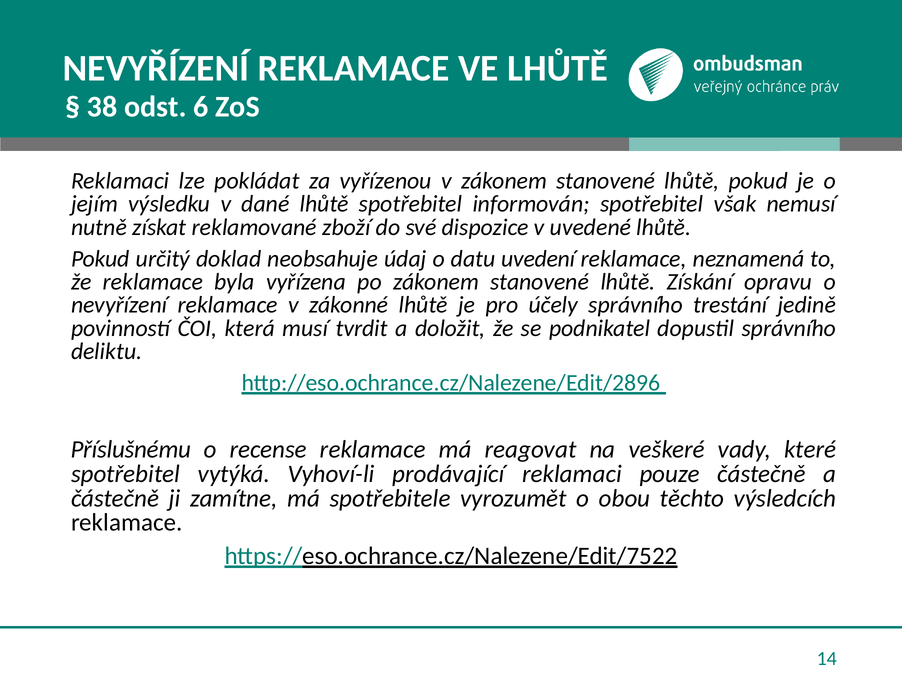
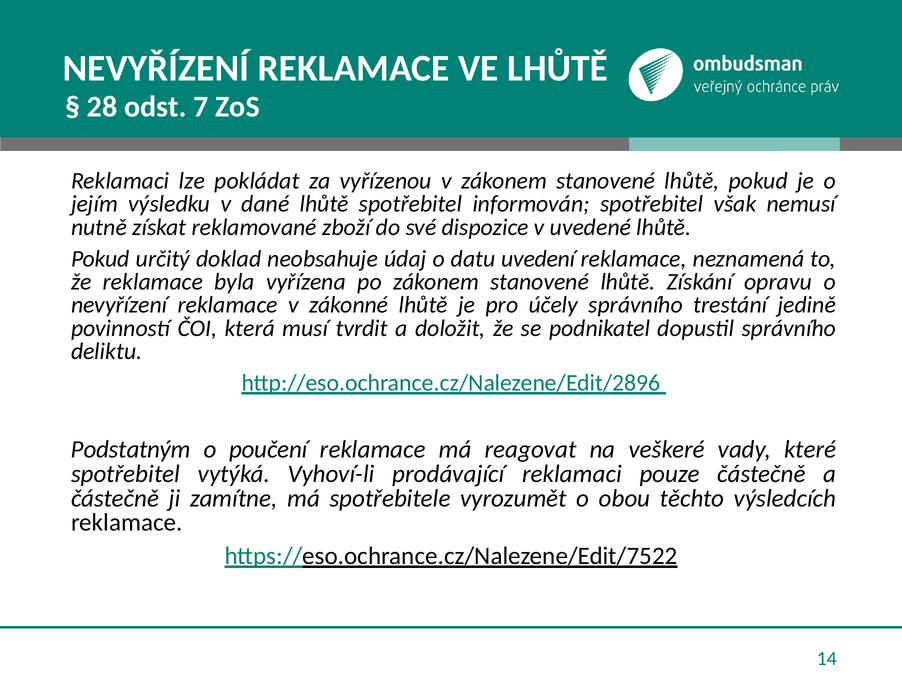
38: 38 -> 28
6: 6 -> 7
Příslušnému: Příslušnému -> Podstatným
recense: recense -> poučení
